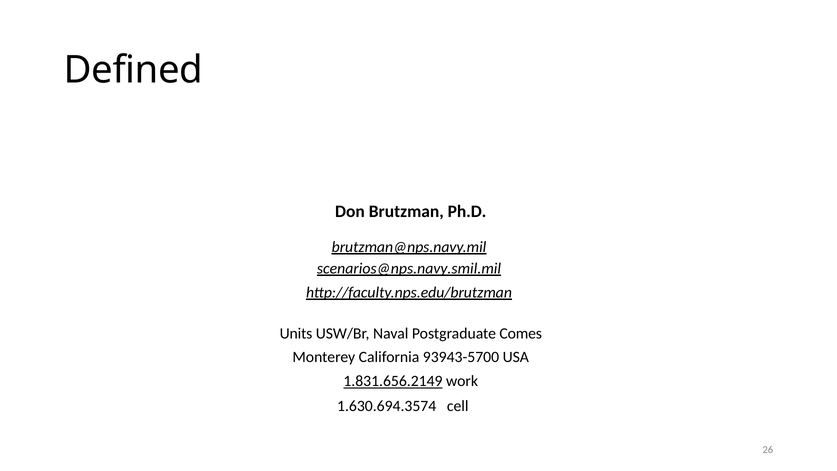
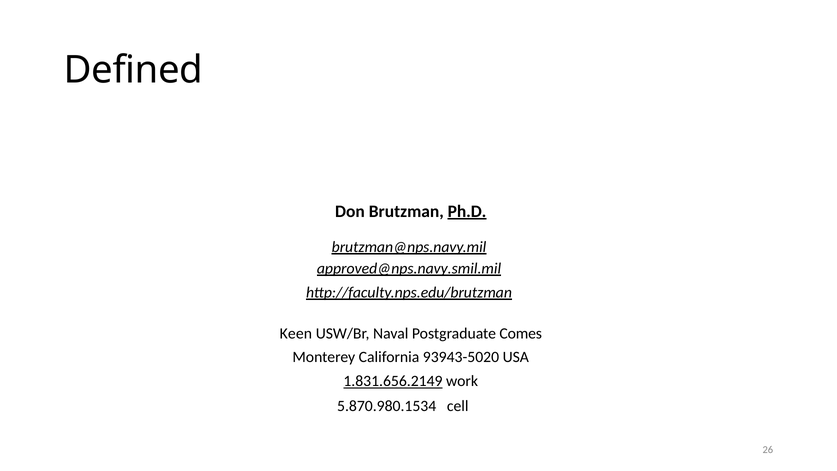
Ph.D underline: none -> present
scenarios@nps.navy.smil.mil: scenarios@nps.navy.smil.mil -> approved@nps.navy.smil.mil
Units: Units -> Keen
93943-5700: 93943-5700 -> 93943-5020
1.630.694.3574: 1.630.694.3574 -> 5.870.980.1534
